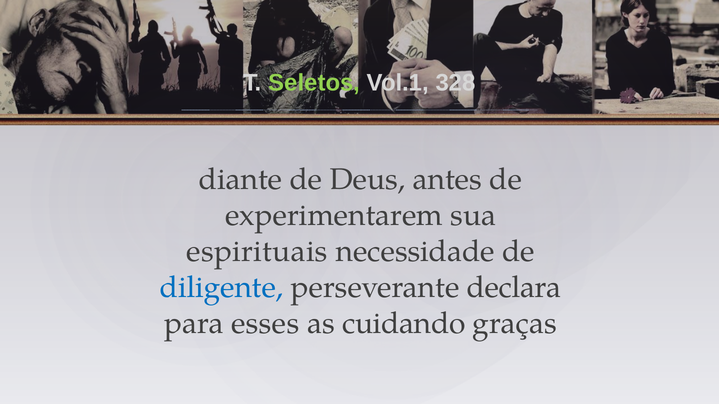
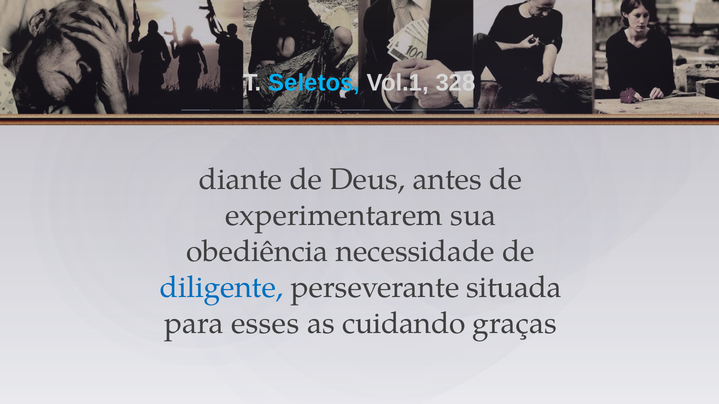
Seletos colour: light green -> light blue
espirituais: espirituais -> obediência
declara: declara -> situada
